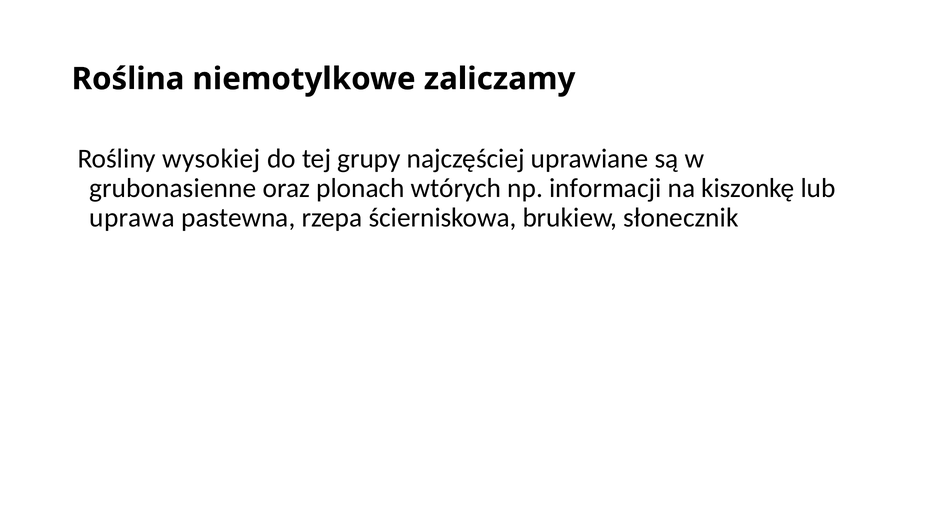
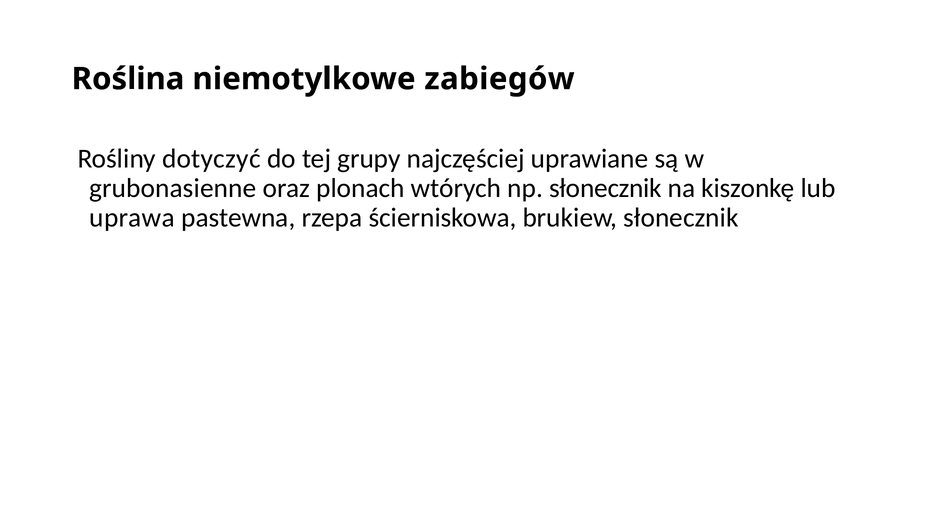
zaliczamy: zaliczamy -> zabiegów
wysokiej: wysokiej -> dotyczyć
np informacji: informacji -> słonecznik
